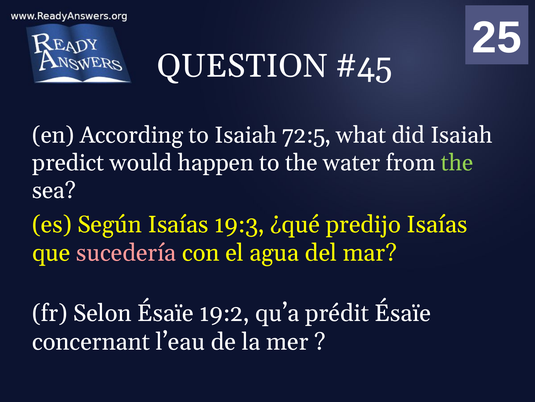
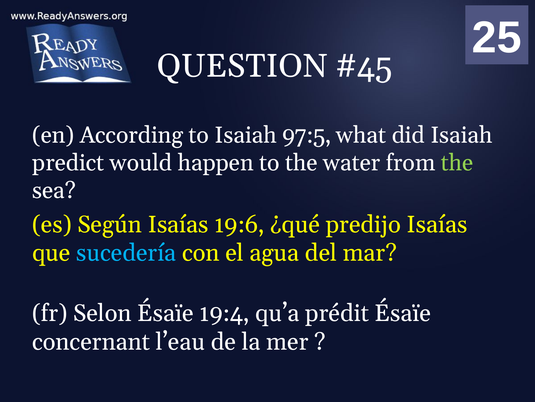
72:5: 72:5 -> 97:5
19:3: 19:3 -> 19:6
sucedería colour: pink -> light blue
19:2: 19:2 -> 19:4
